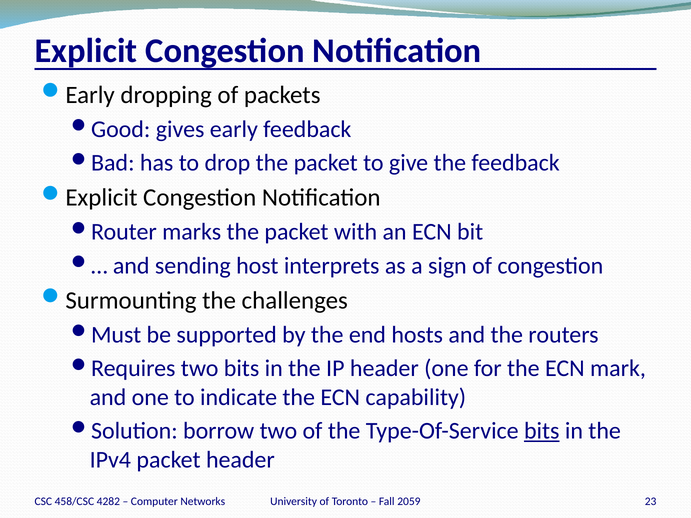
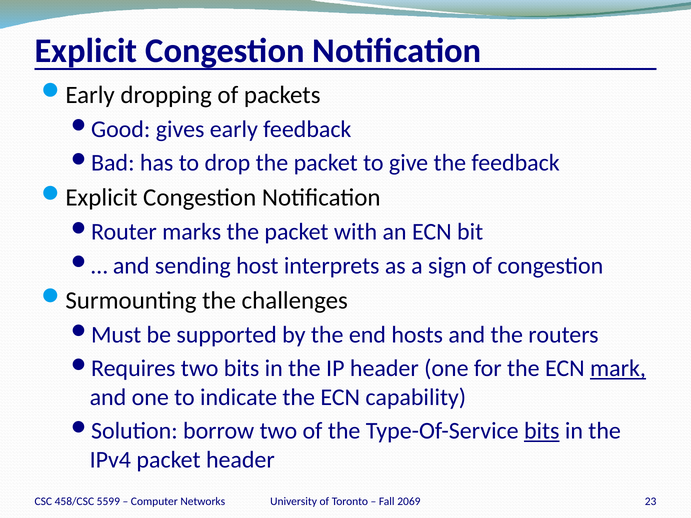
mark underline: none -> present
2059: 2059 -> 2069
4282: 4282 -> 5599
